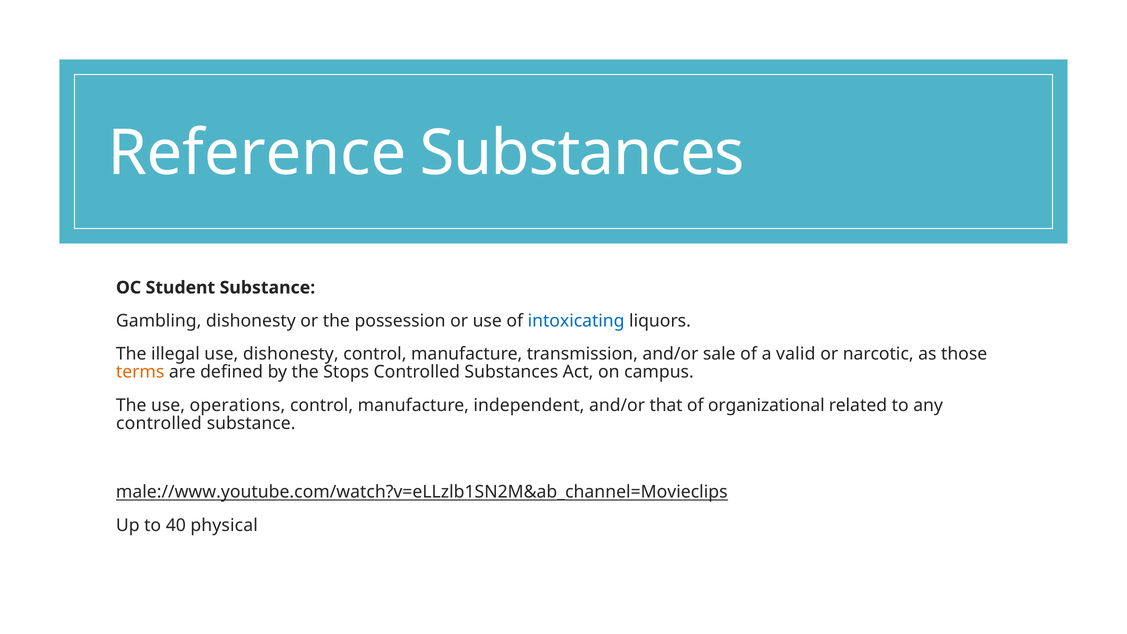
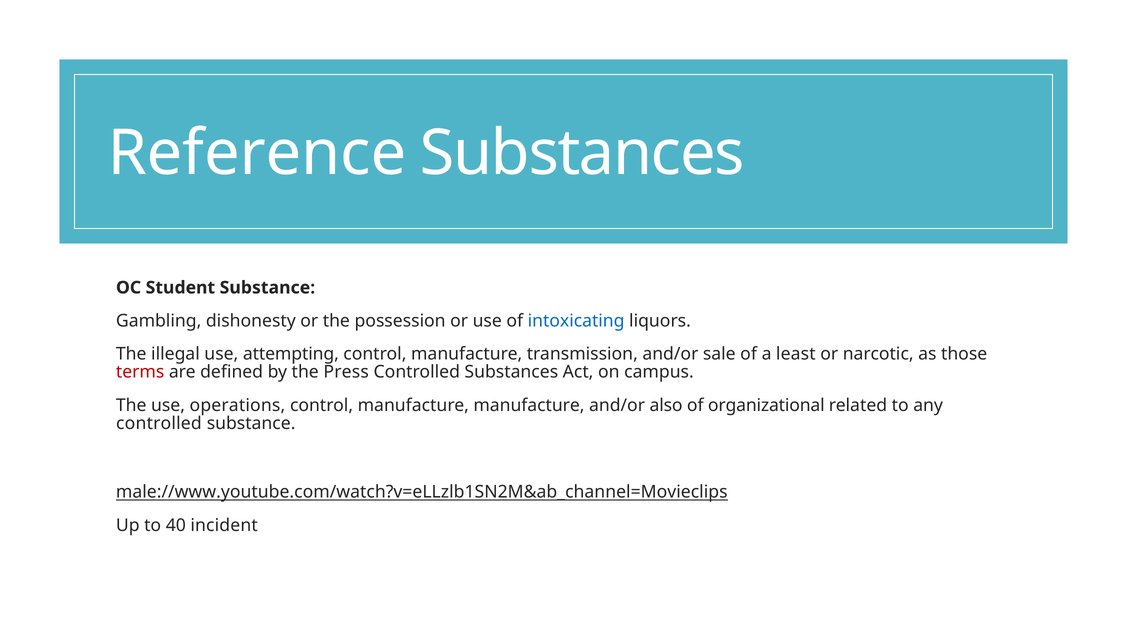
use dishonesty: dishonesty -> attempting
valid: valid -> least
terms colour: orange -> red
Stops: Stops -> Press
manufacture independent: independent -> manufacture
that: that -> also
physical: physical -> incident
